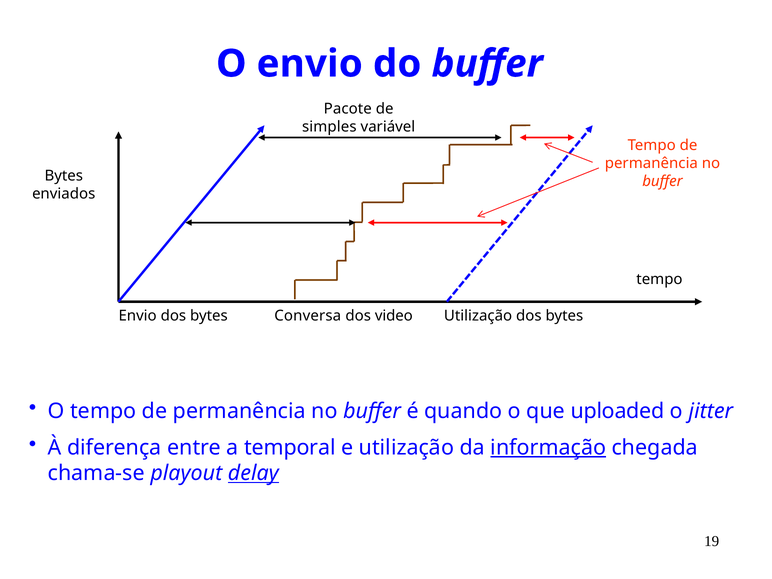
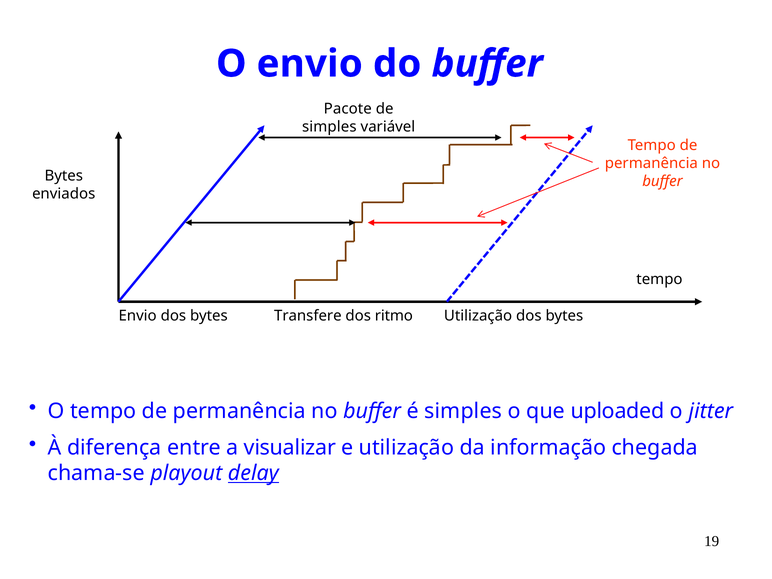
Conversa: Conversa -> Transfere
video: video -> ritmo
é quando: quando -> simples
temporal: temporal -> visualizar
informação underline: present -> none
